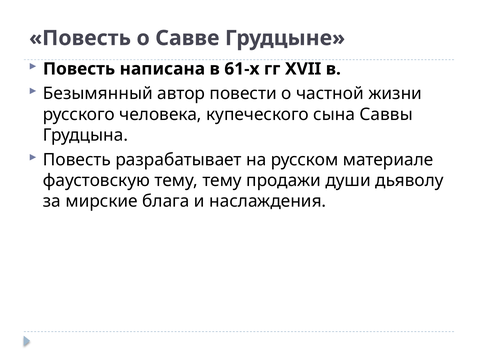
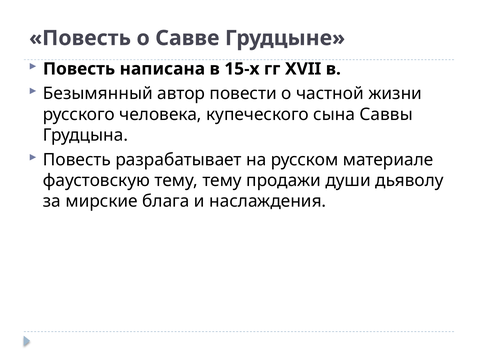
61-х: 61-х -> 15-х
